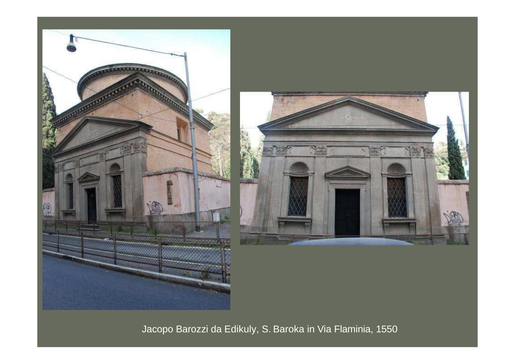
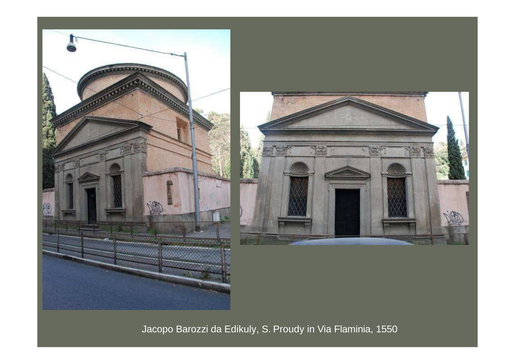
Baroka: Baroka -> Proudy
